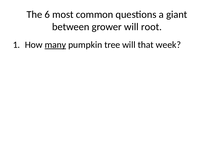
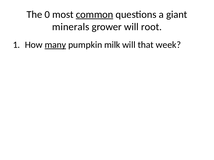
6: 6 -> 0
common underline: none -> present
between: between -> minerals
tree: tree -> milk
